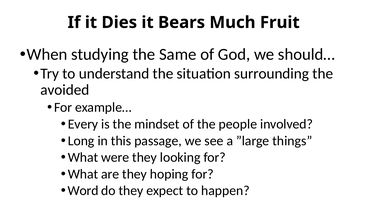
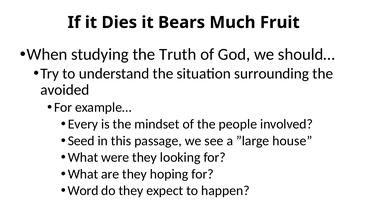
Same: Same -> Truth
Long: Long -> Seed
things: things -> house
